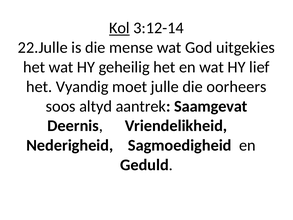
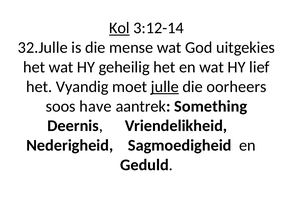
22.Julle: 22.Julle -> 32.Julle
julle underline: none -> present
altyd: altyd -> have
Saamgevat: Saamgevat -> Something
